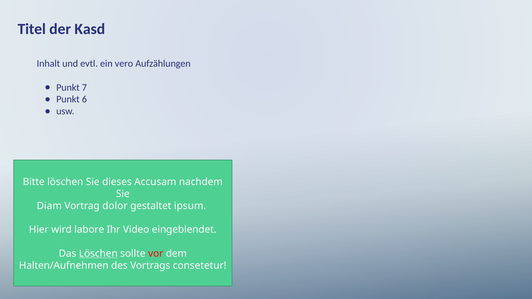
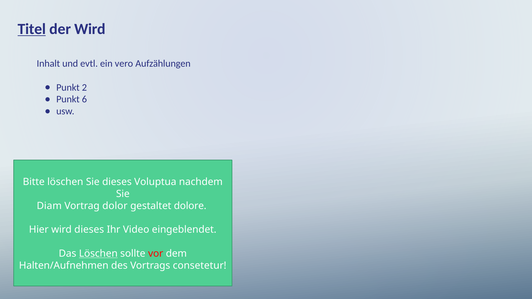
Titel underline: none -> present
der Kasd: Kasd -> Wird
7: 7 -> 2
Accusam: Accusam -> Voluptua
ipsum: ipsum -> dolore
wird labore: labore -> dieses
